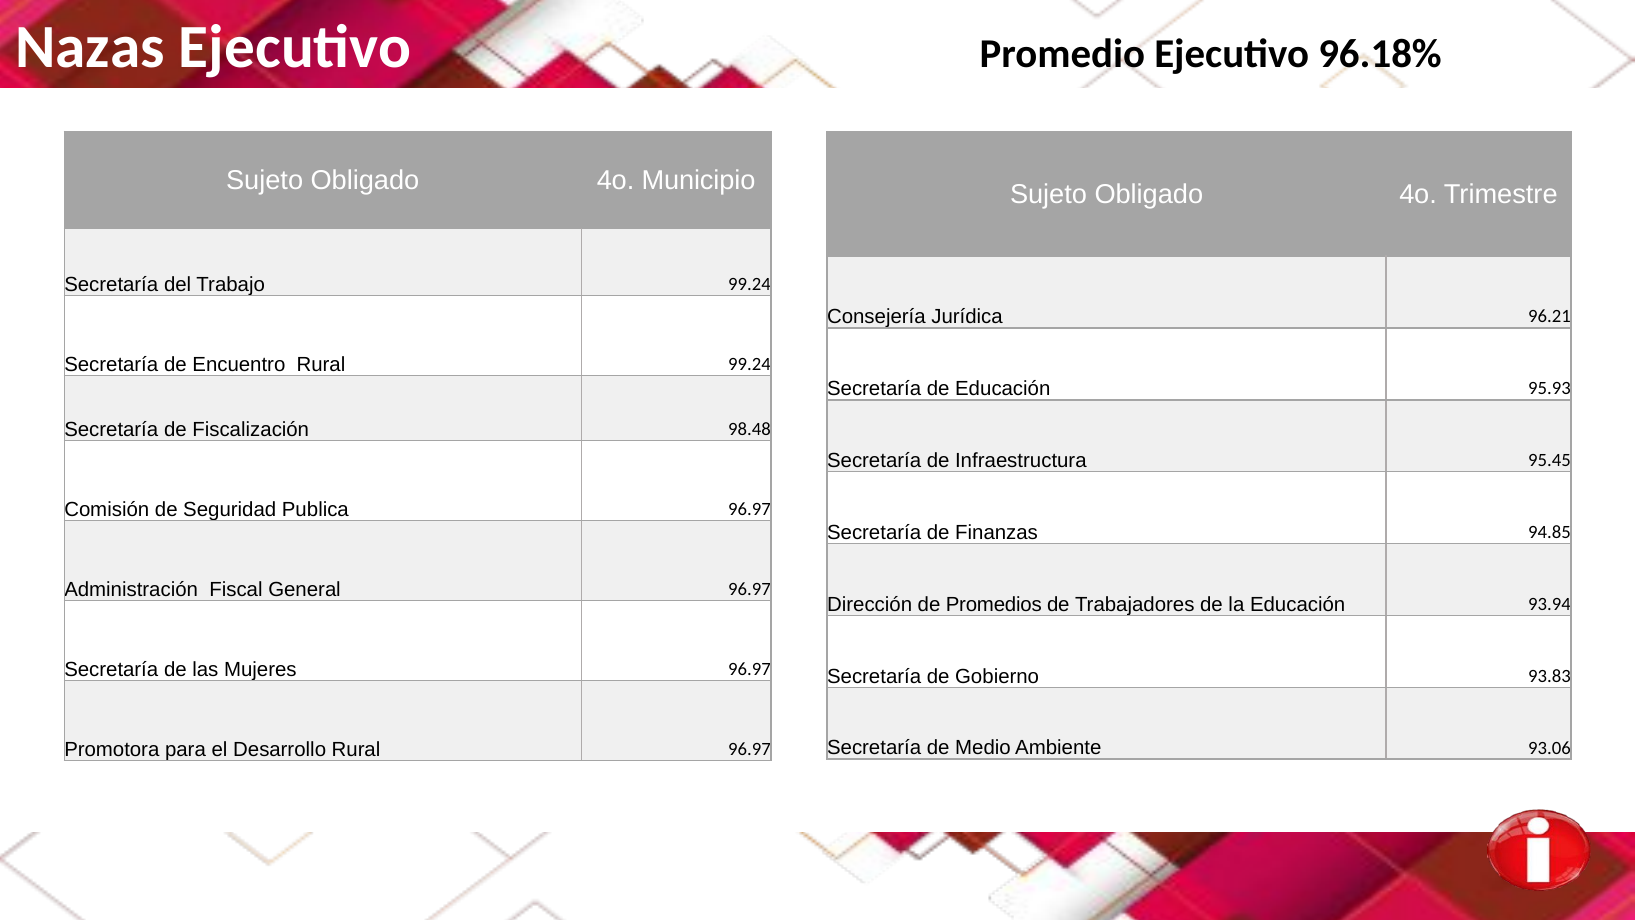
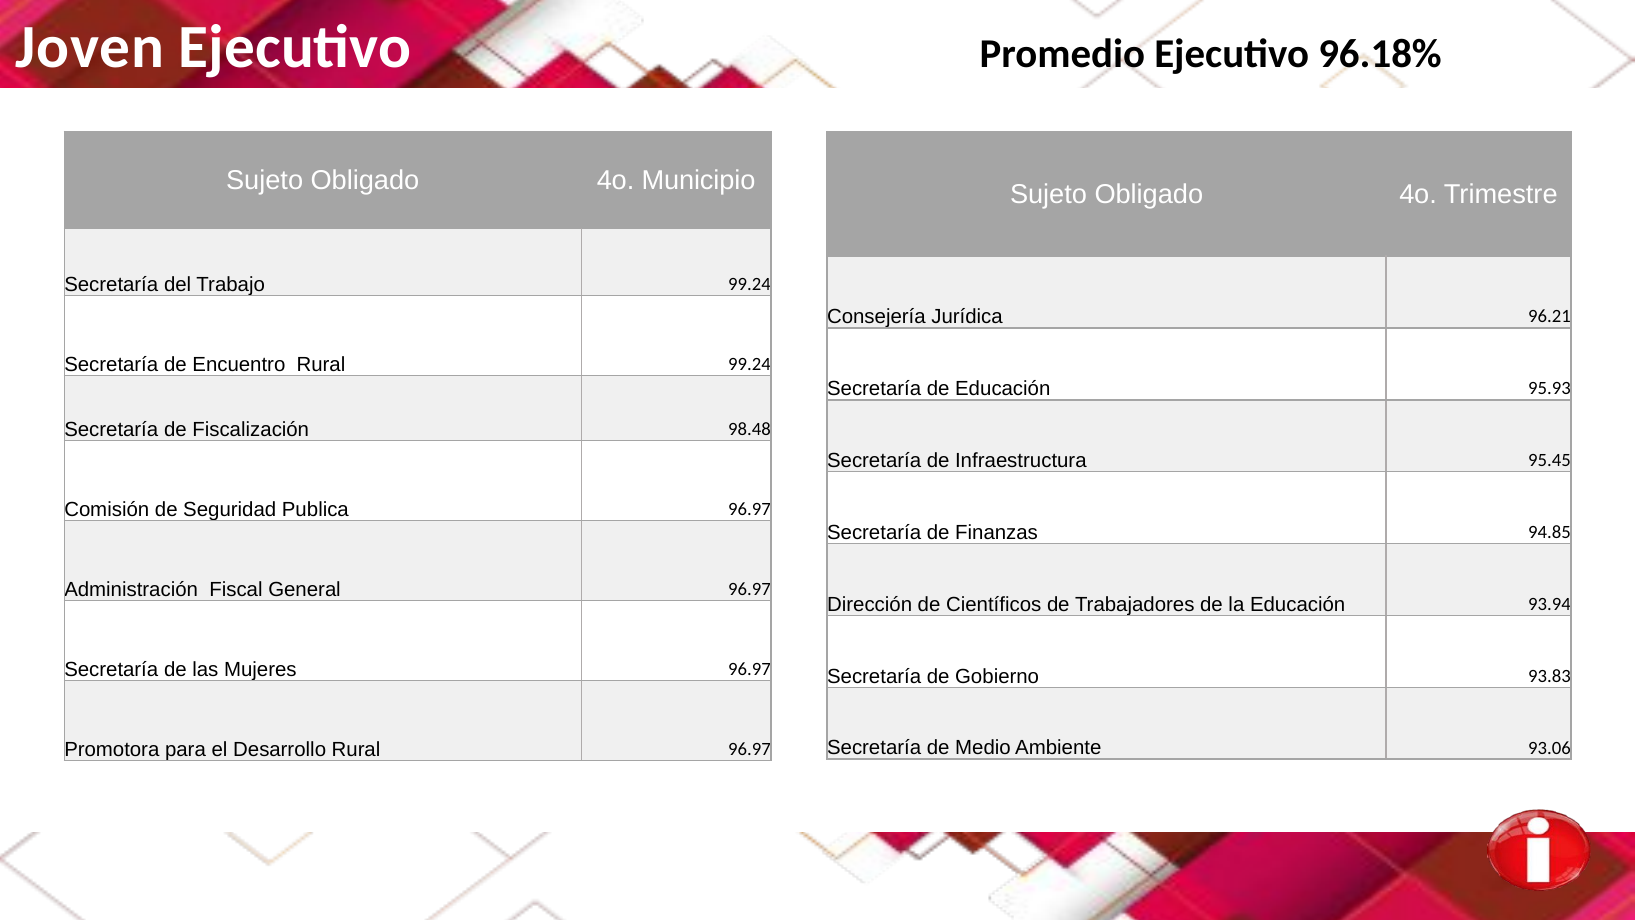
Nazas: Nazas -> Joven
Promedios: Promedios -> Científicos
